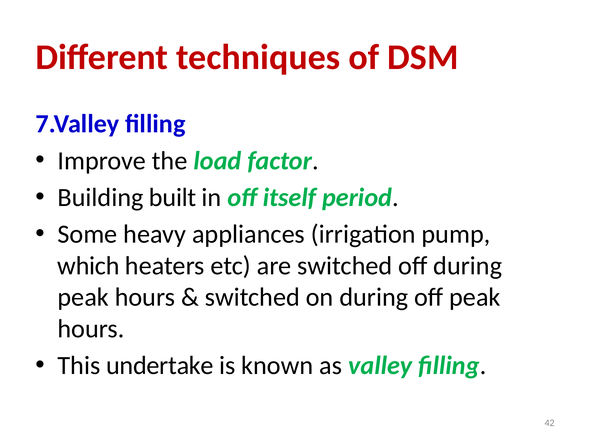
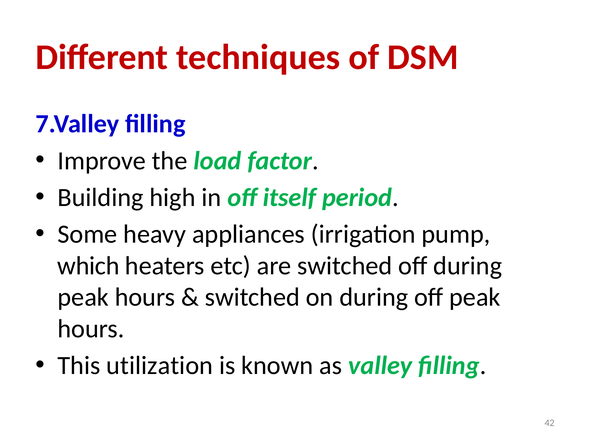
built: built -> high
undertake: undertake -> utilization
